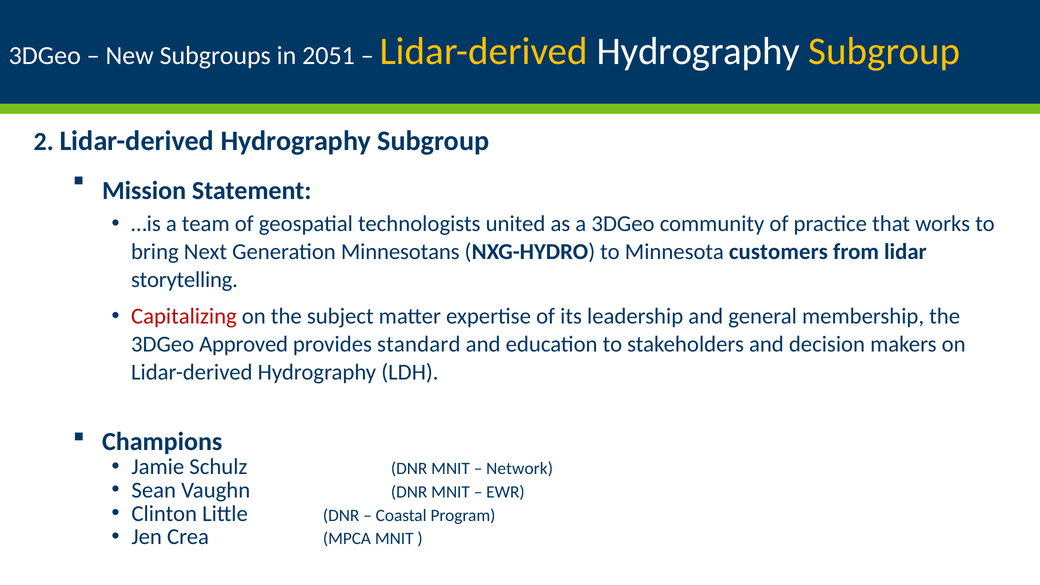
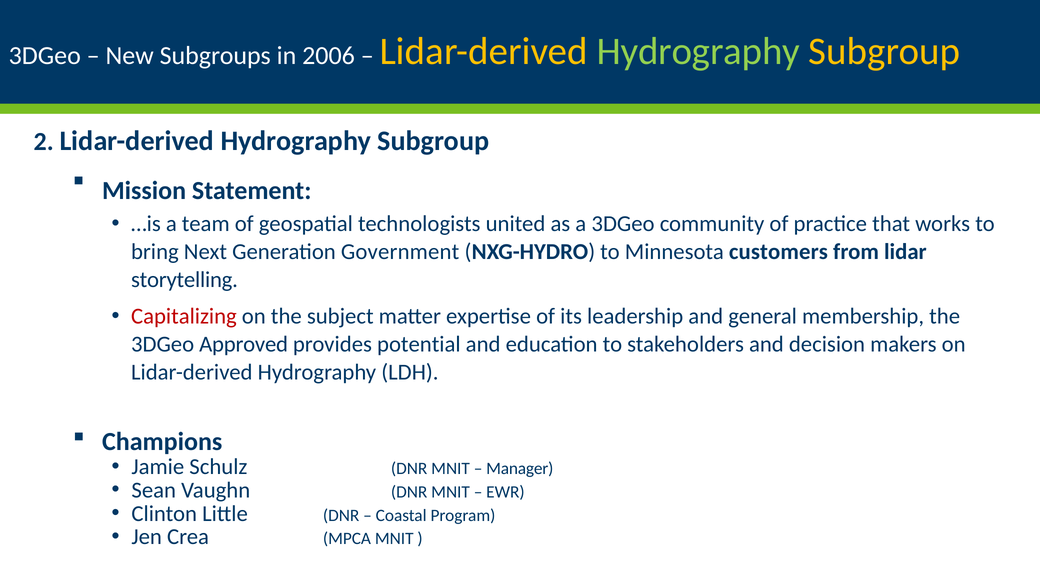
2051: 2051 -> 2006
Hydrography at (698, 52) colour: white -> light green
Minnesotans: Minnesotans -> Government
standard: standard -> potential
Network: Network -> Manager
